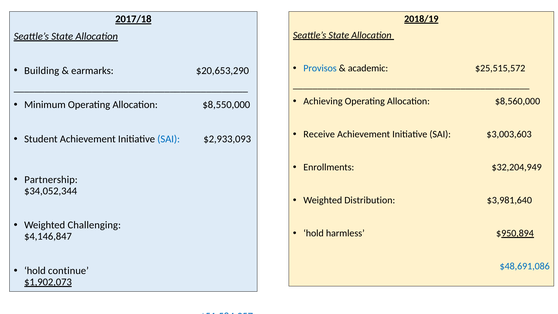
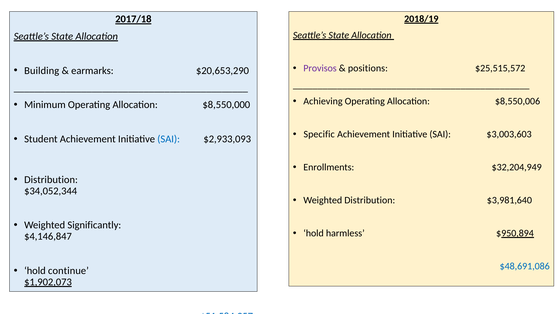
Provisos colour: blue -> purple
academic: academic -> positions
$8,560,000: $8,560,000 -> $8,550,006
Receive: Receive -> Specific
Partnership at (51, 180): Partnership -> Distribution
Challenging: Challenging -> Significantly
